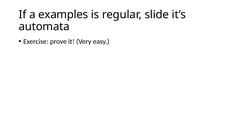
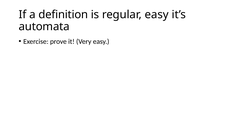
examples: examples -> definition
regular slide: slide -> easy
